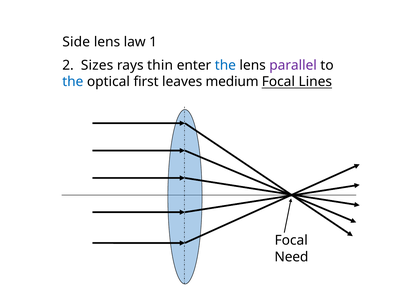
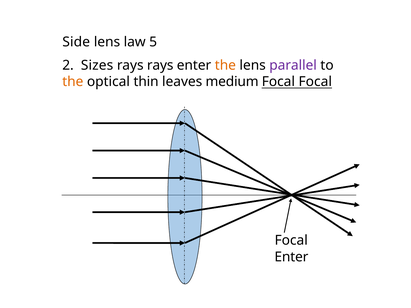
1: 1 -> 5
rays thin: thin -> rays
the at (225, 65) colour: blue -> orange
the at (73, 82) colour: blue -> orange
first: first -> thin
Lines at (315, 82): Lines -> Focal
Need at (291, 257): Need -> Enter
